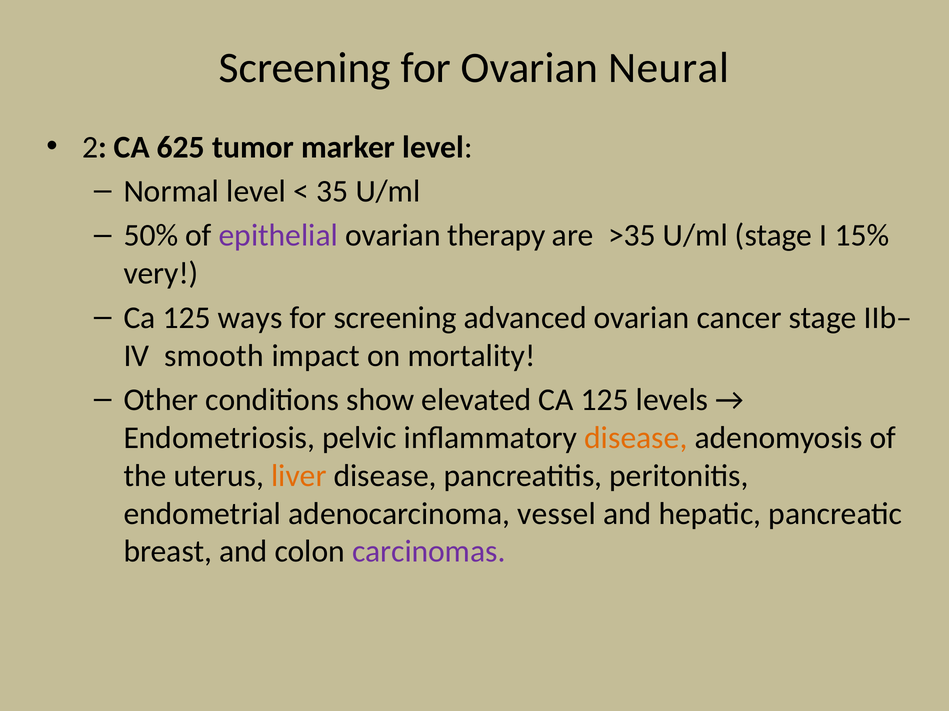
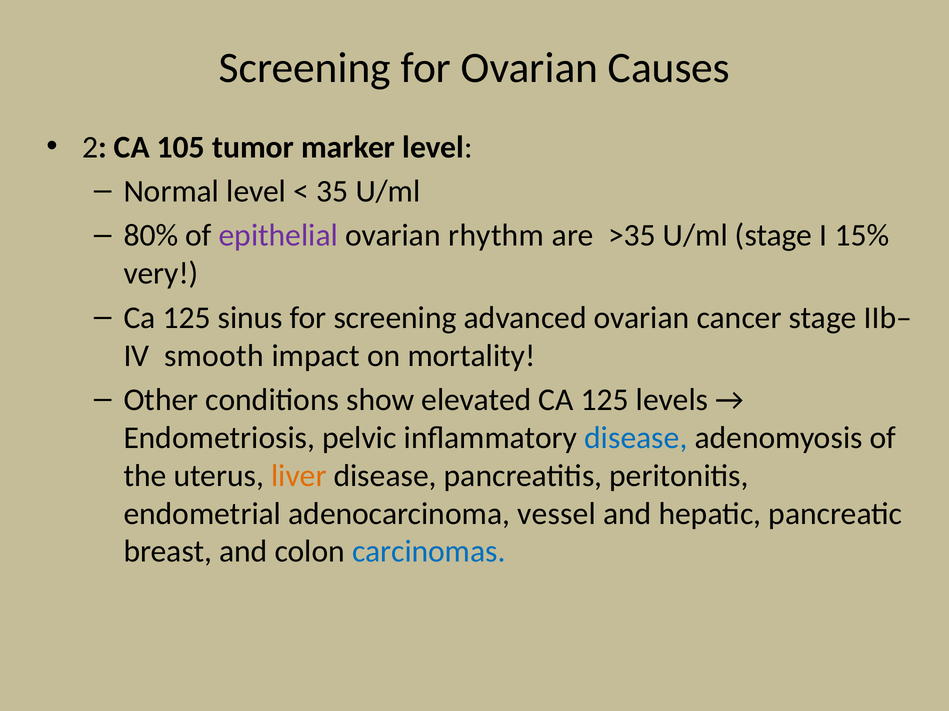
Neural: Neural -> Causes
625: 625 -> 105
50%: 50% -> 80%
therapy: therapy -> rhythm
ways: ways -> sinus
disease at (636, 438) colour: orange -> blue
carcinomas colour: purple -> blue
